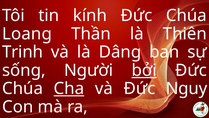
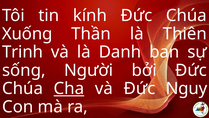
Loang: Loang -> Xuống
Dâng: Dâng -> Danh
bởi underline: present -> none
